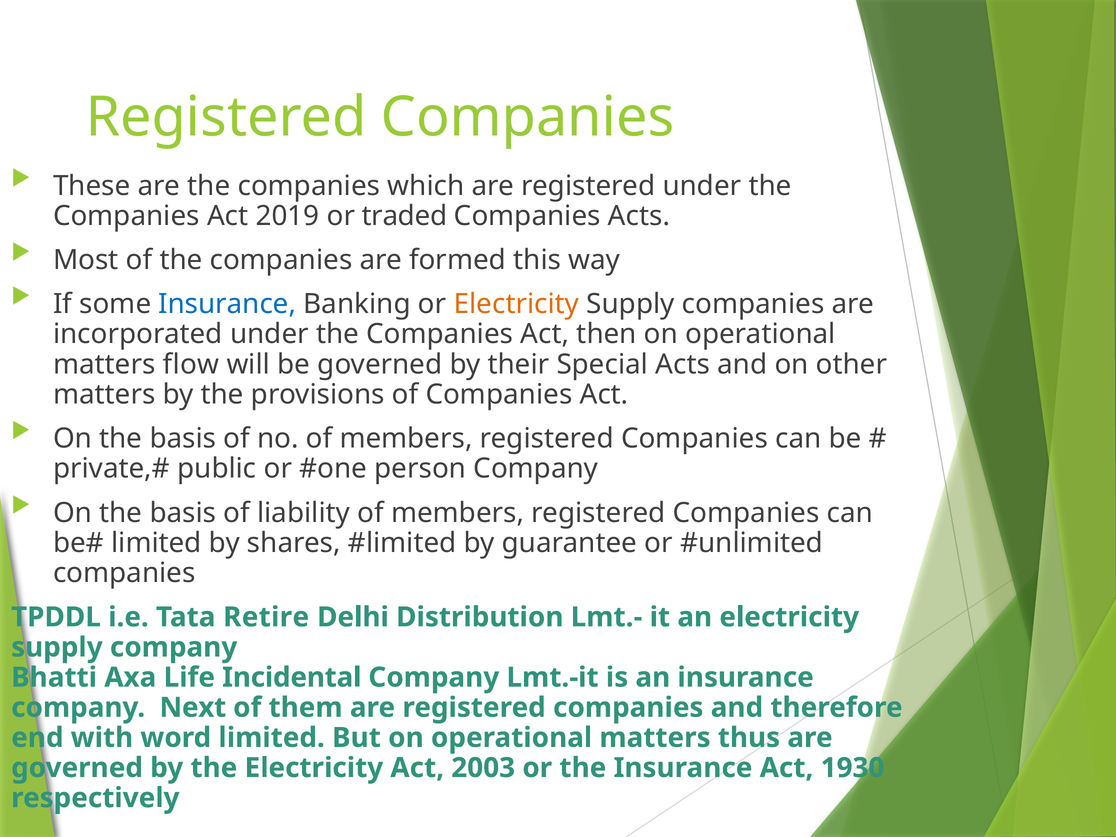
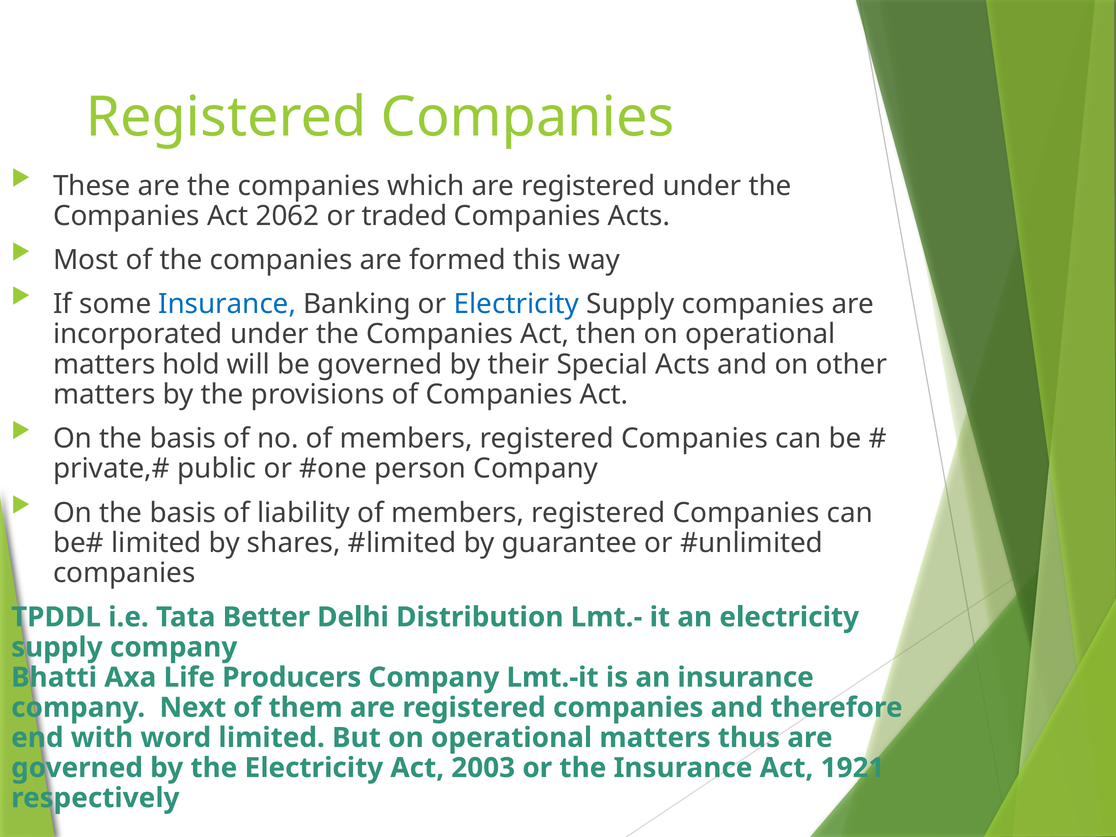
2019: 2019 -> 2062
Electricity at (516, 304) colour: orange -> blue
flow: flow -> hold
Retire: Retire -> Better
Incidental: Incidental -> Producers
1930: 1930 -> 1921
